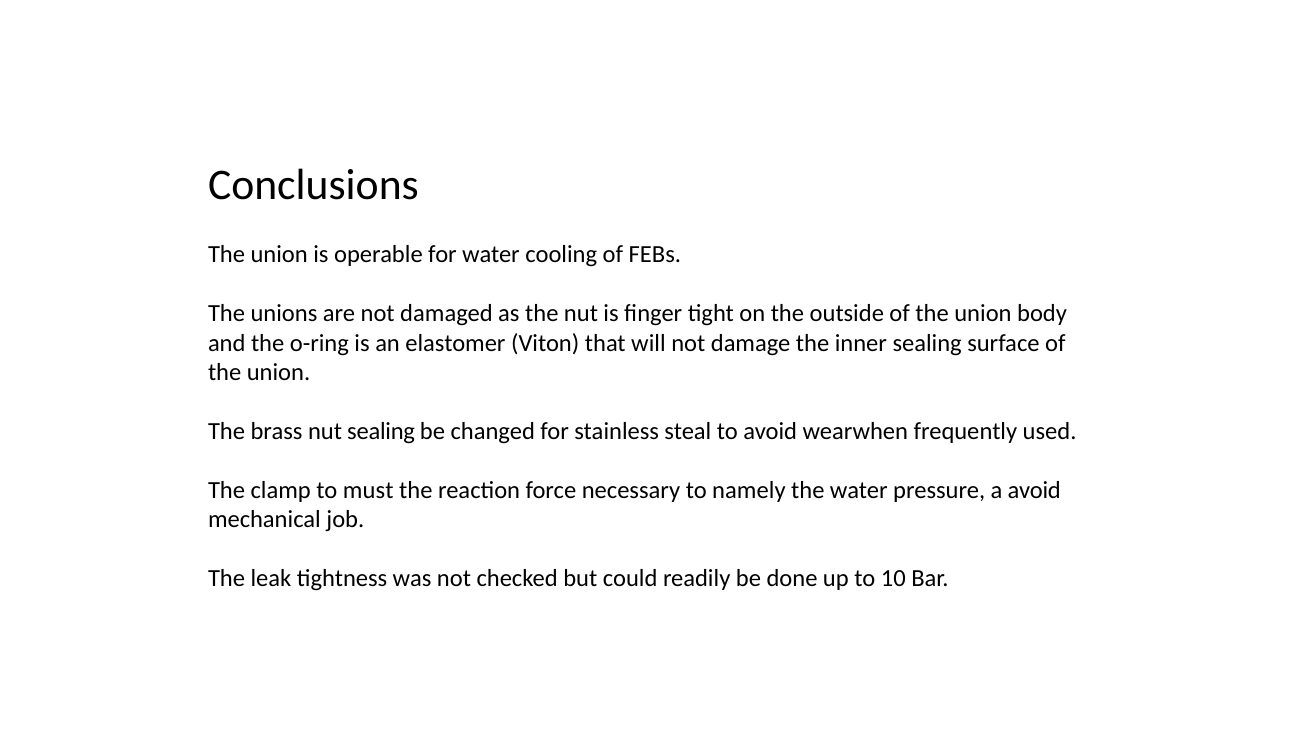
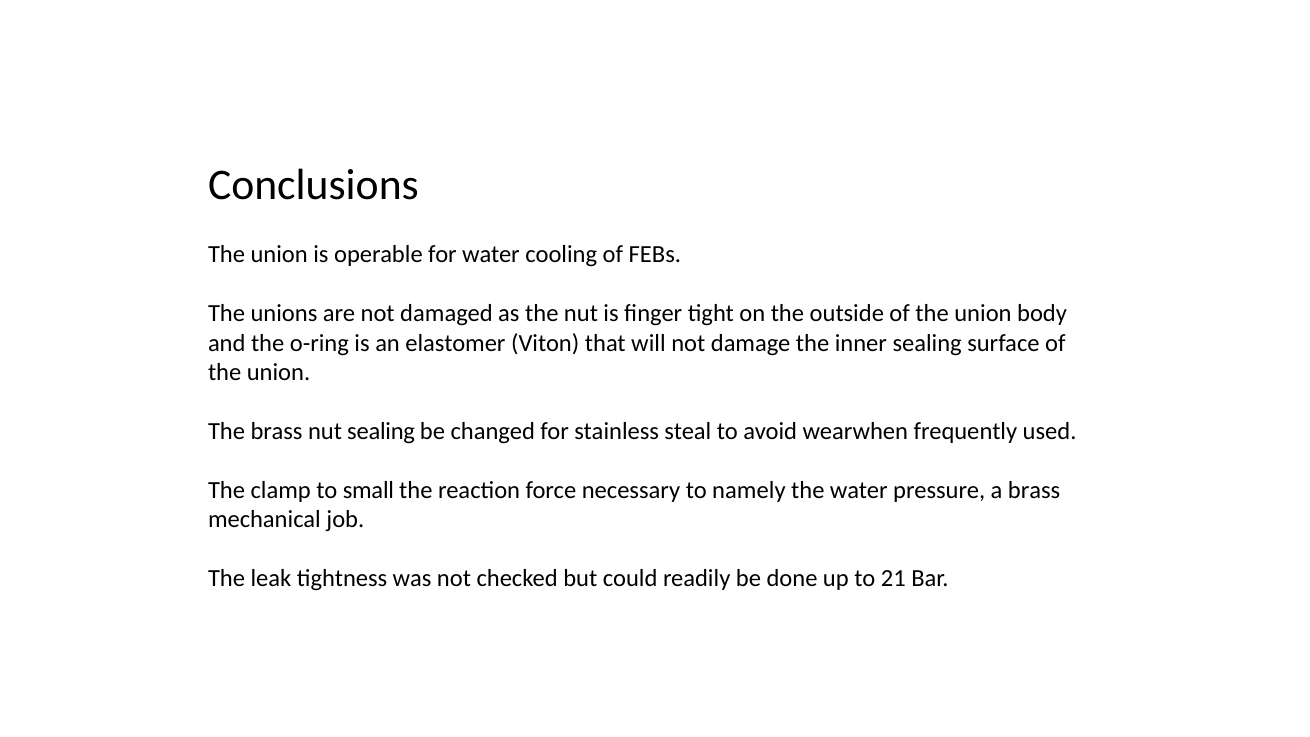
must: must -> small
a avoid: avoid -> brass
10: 10 -> 21
